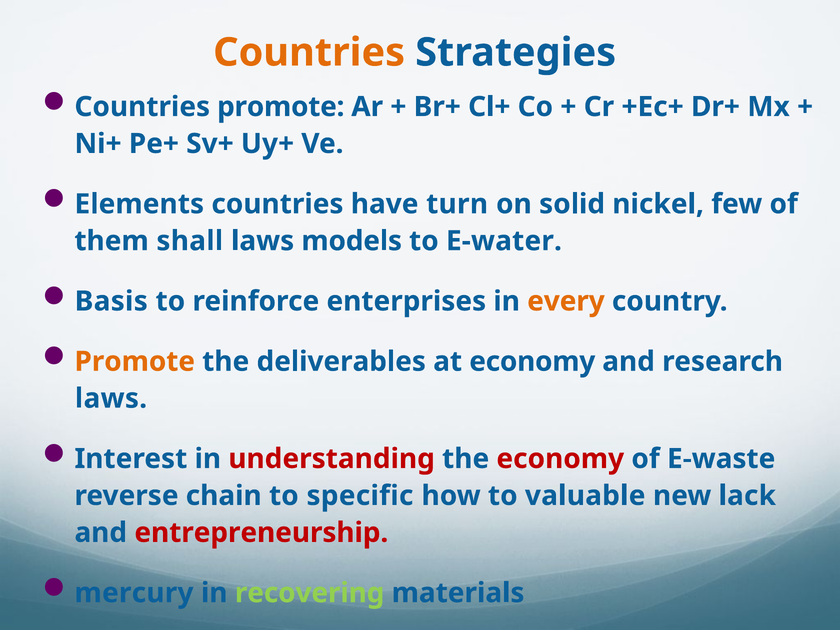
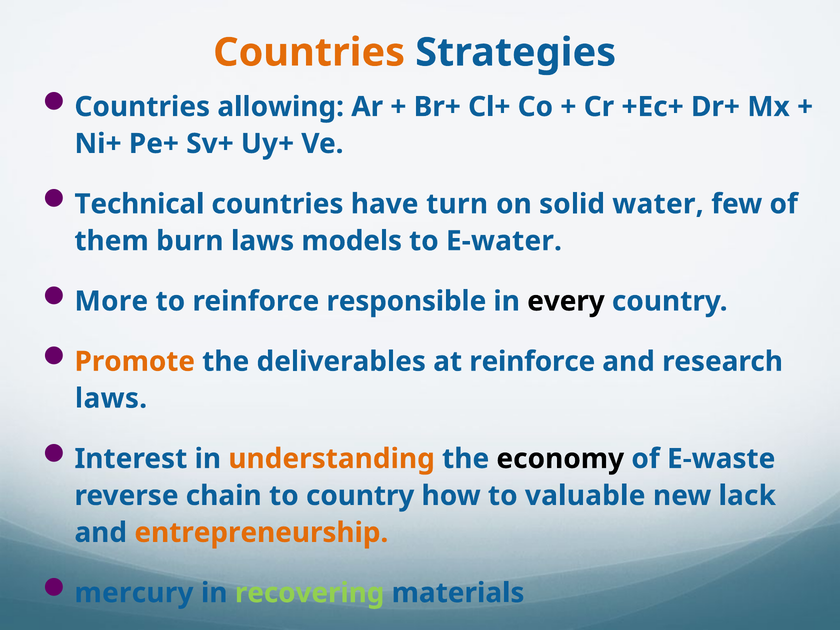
Countries promote: promote -> allowing
Elements: Elements -> Technical
nickel: nickel -> water
shall: shall -> burn
Basis: Basis -> More
enterprises: enterprises -> responsible
every colour: orange -> black
at economy: economy -> reinforce
understanding colour: red -> orange
economy at (560, 459) colour: red -> black
to specific: specific -> country
entrepreneurship colour: red -> orange
